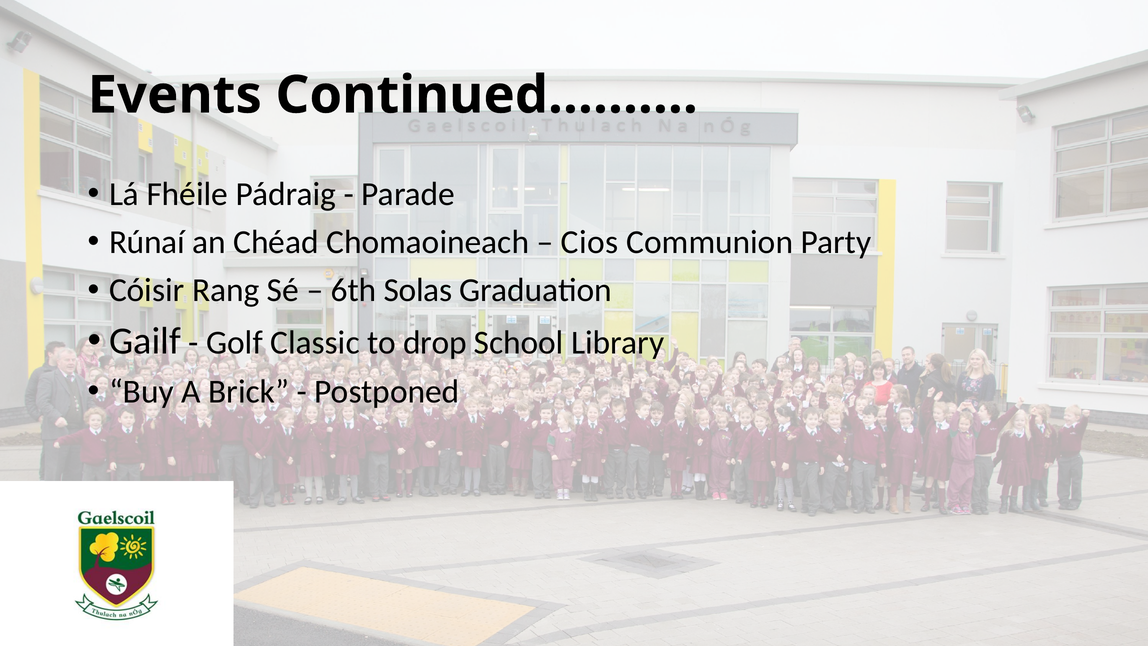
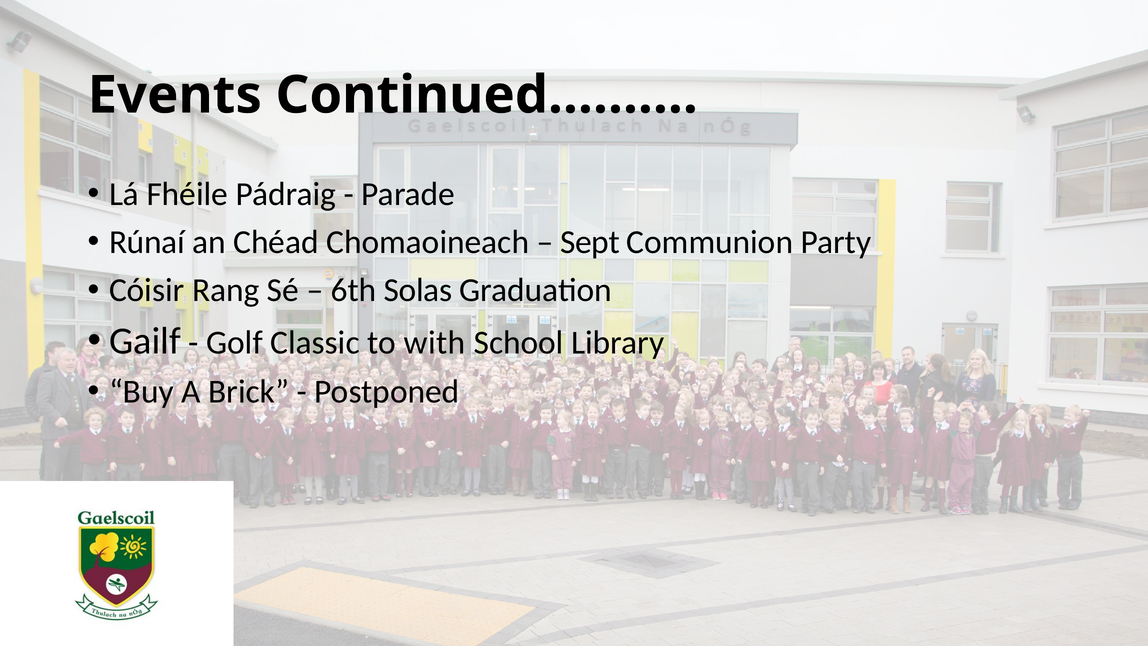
Cios: Cios -> Sept
drop: drop -> with
